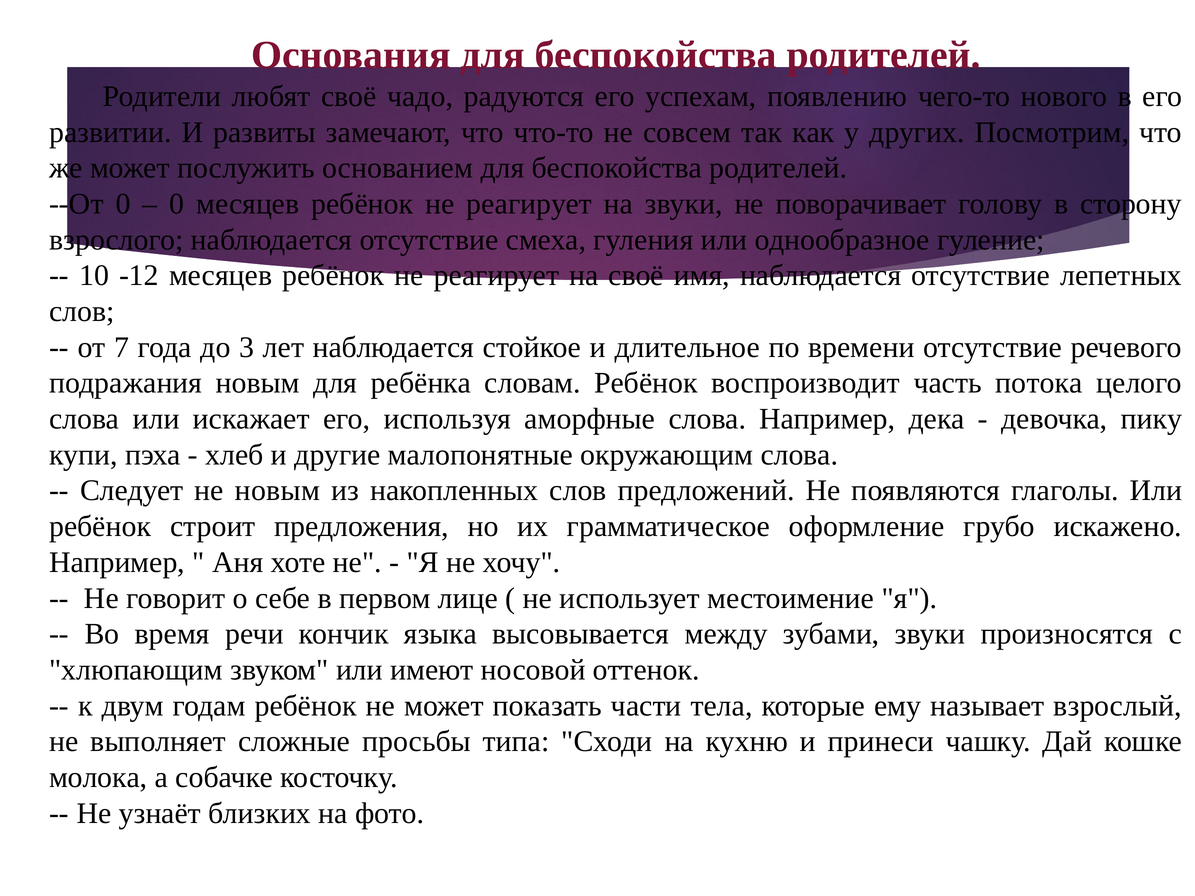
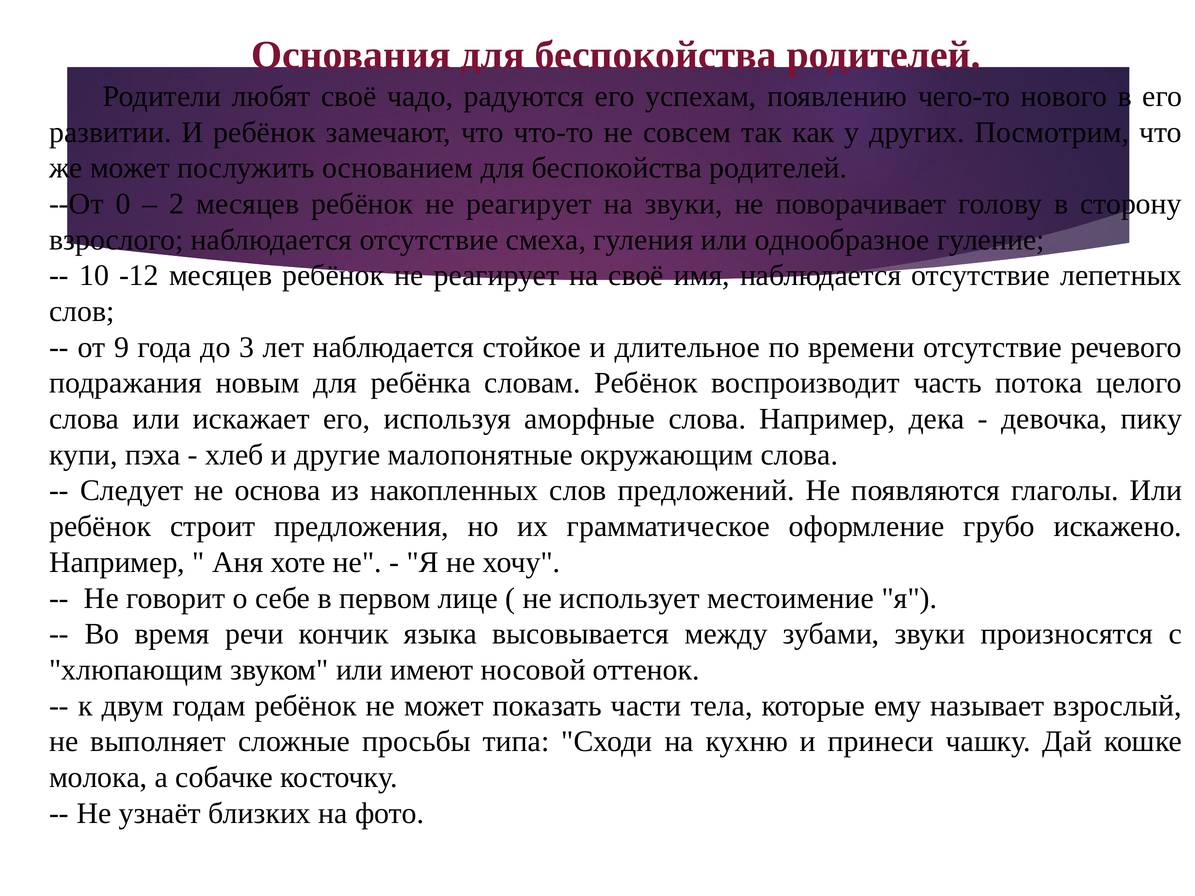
И развиты: развиты -> ребёнок
0 at (177, 204): 0 -> 2
7: 7 -> 9
не новым: новым -> основа
